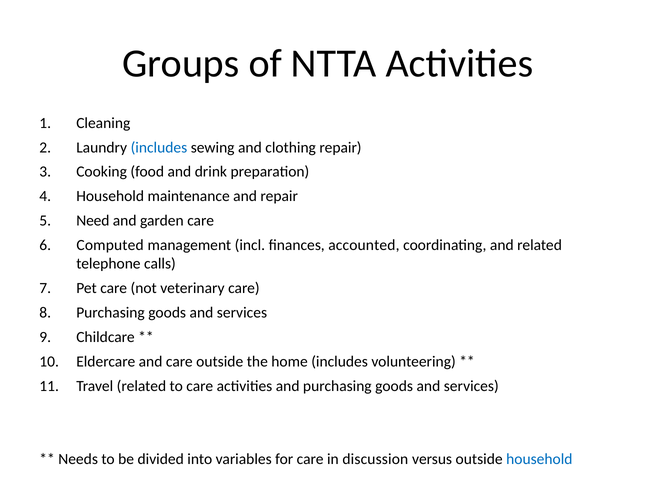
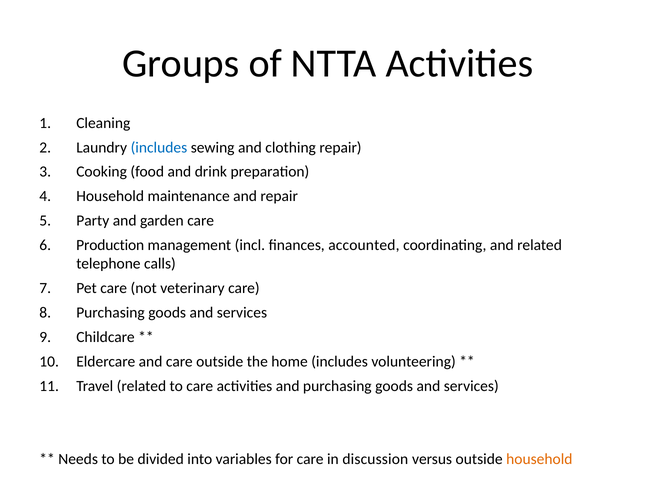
Need: Need -> Party
Computed: Computed -> Production
household at (539, 459) colour: blue -> orange
